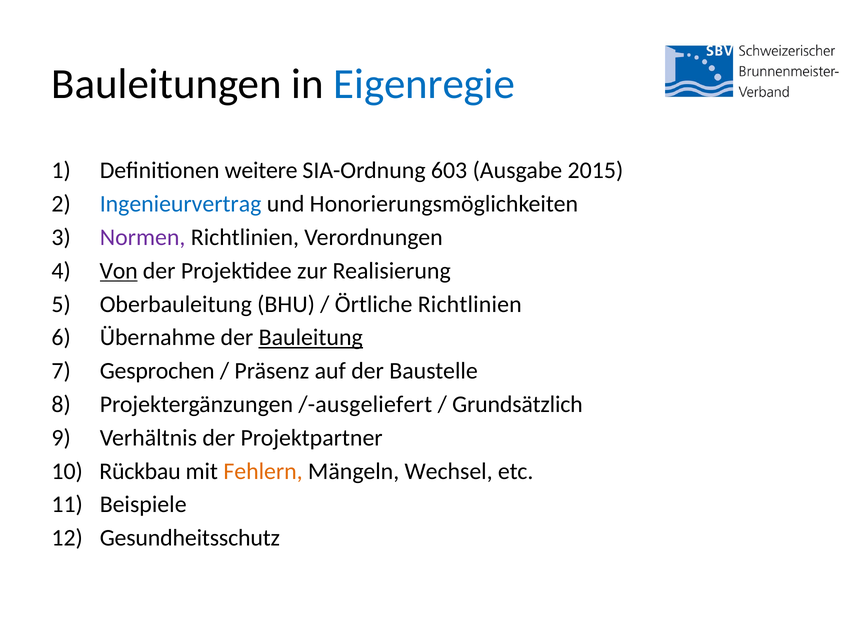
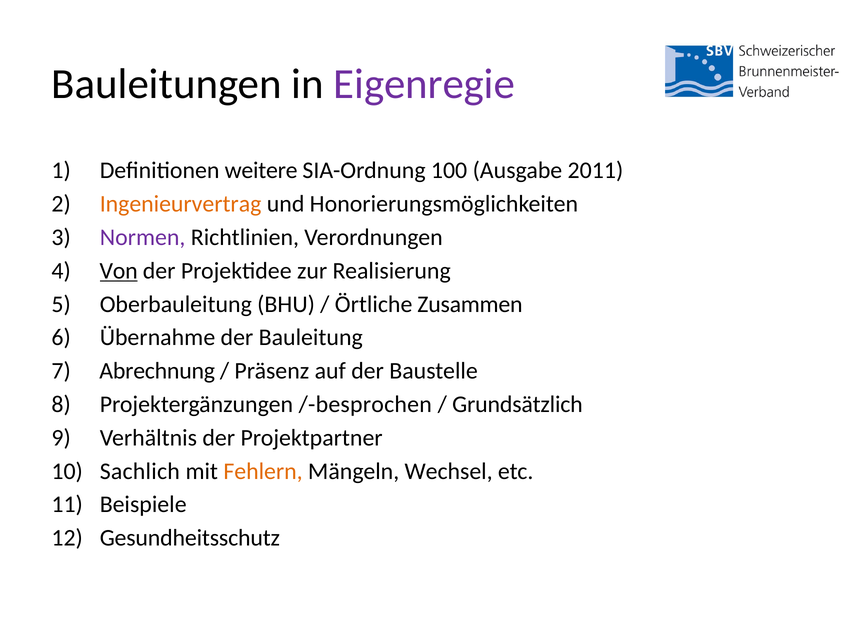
Eigenregie colour: blue -> purple
603: 603 -> 100
2015: 2015 -> 2011
Ingenieurvertrag colour: blue -> orange
Örtliche Richtlinien: Richtlinien -> Zusammen
Bauleitung underline: present -> none
Gesprochen: Gesprochen -> Abrechnung
/-ausgeliefert: /-ausgeliefert -> /-besprochen
Rückbau: Rückbau -> Sachlich
